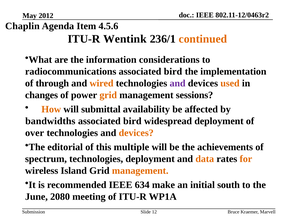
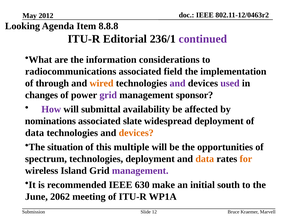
Chaplin: Chaplin -> Looking
4.5.6: 4.5.6 -> 8.8.8
Wentink: Wentink -> Editorial
continued colour: orange -> purple
radiocommunications associated bird: bird -> field
used colour: orange -> purple
grid at (108, 95) colour: orange -> purple
sessions: sessions -> sponsor
How colour: orange -> purple
bandwidths: bandwidths -> nominations
bird at (132, 121): bird -> slate
over at (35, 133): over -> data
editorial: editorial -> situation
achievements: achievements -> opportunities
management at (140, 171) colour: orange -> purple
634: 634 -> 630
2080: 2080 -> 2062
